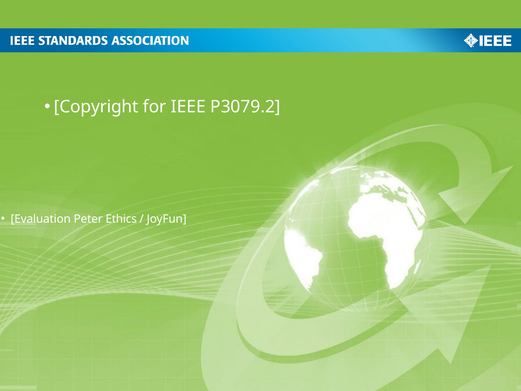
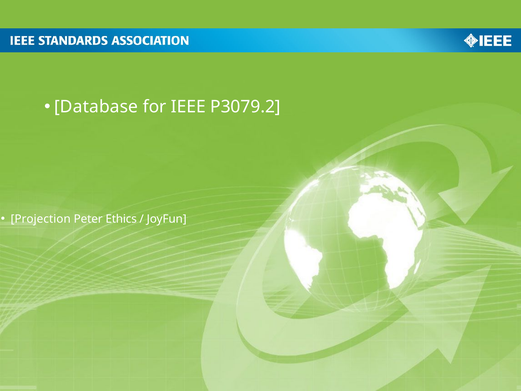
Copyright: Copyright -> Database
Evaluation: Evaluation -> Projection
